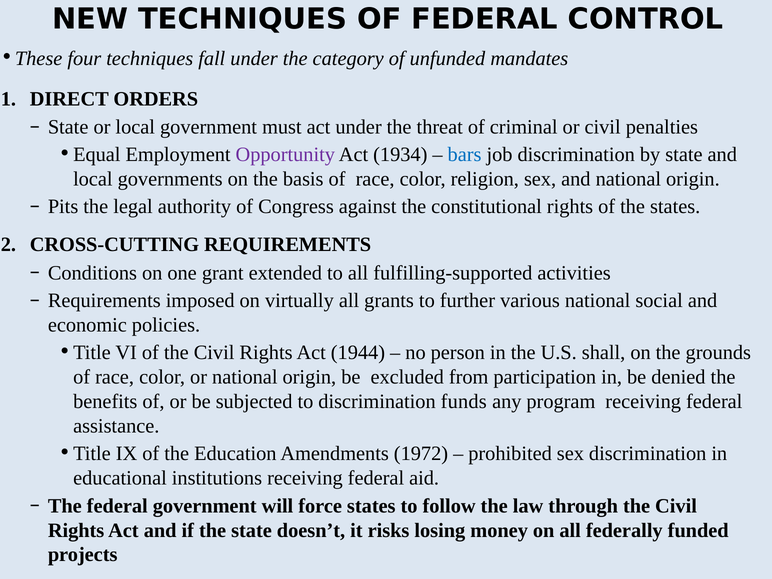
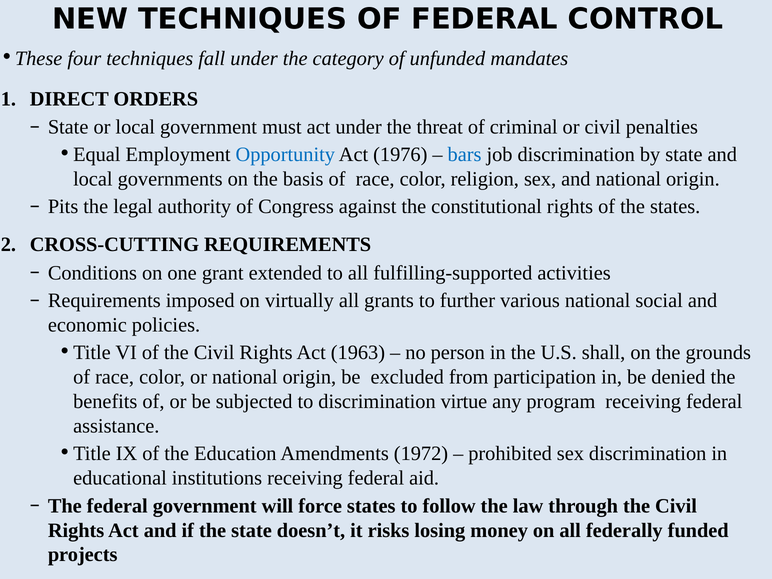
Opportunity colour: purple -> blue
1934: 1934 -> 1976
1944: 1944 -> 1963
funds: funds -> virtue
